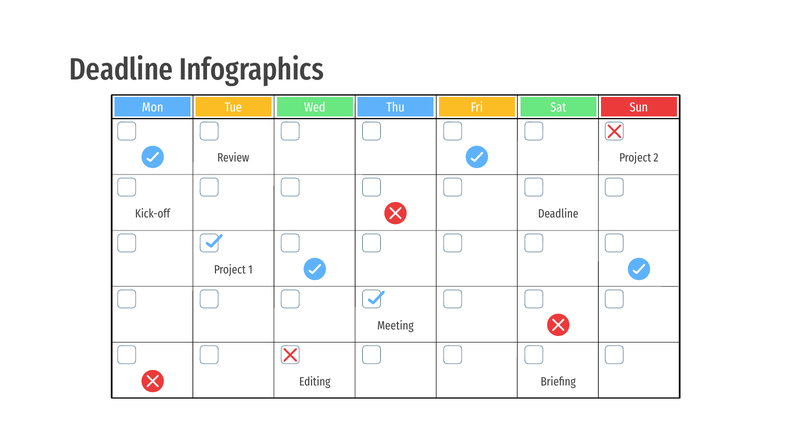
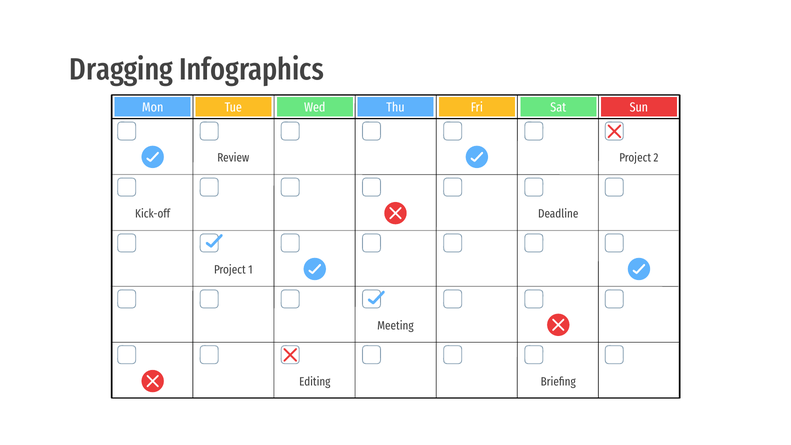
Deadline at (121, 69): Deadline -> Dragging
